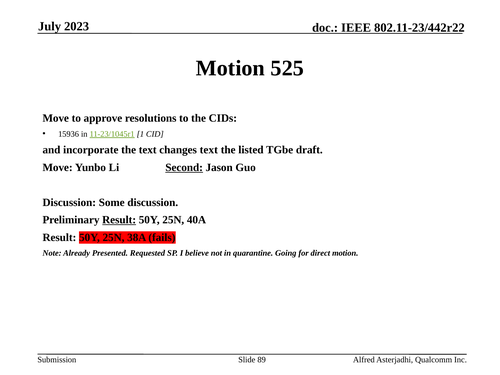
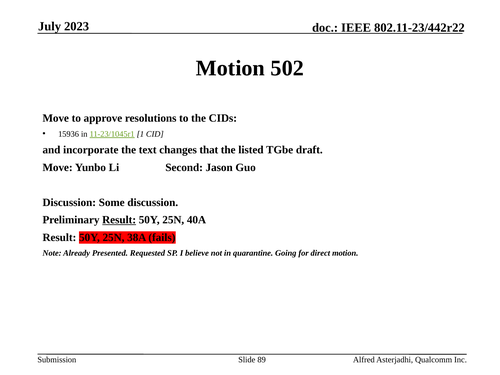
525: 525 -> 502
changes text: text -> that
Second underline: present -> none
